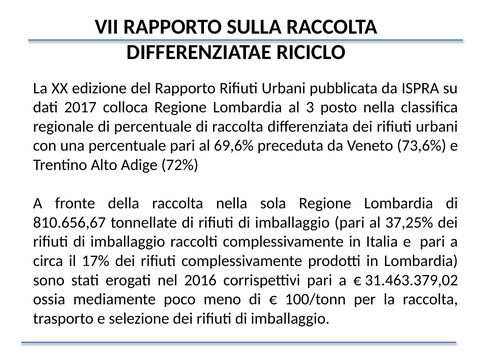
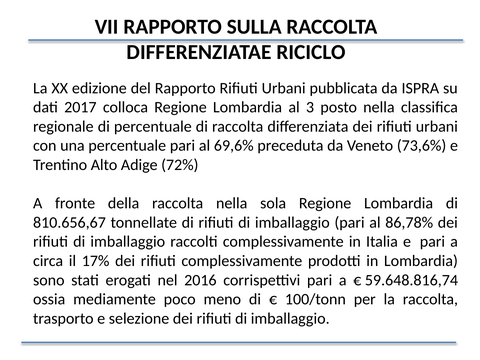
37,25%: 37,25% -> 86,78%
31.463.379,02: 31.463.379,02 -> 59.648.816,74
